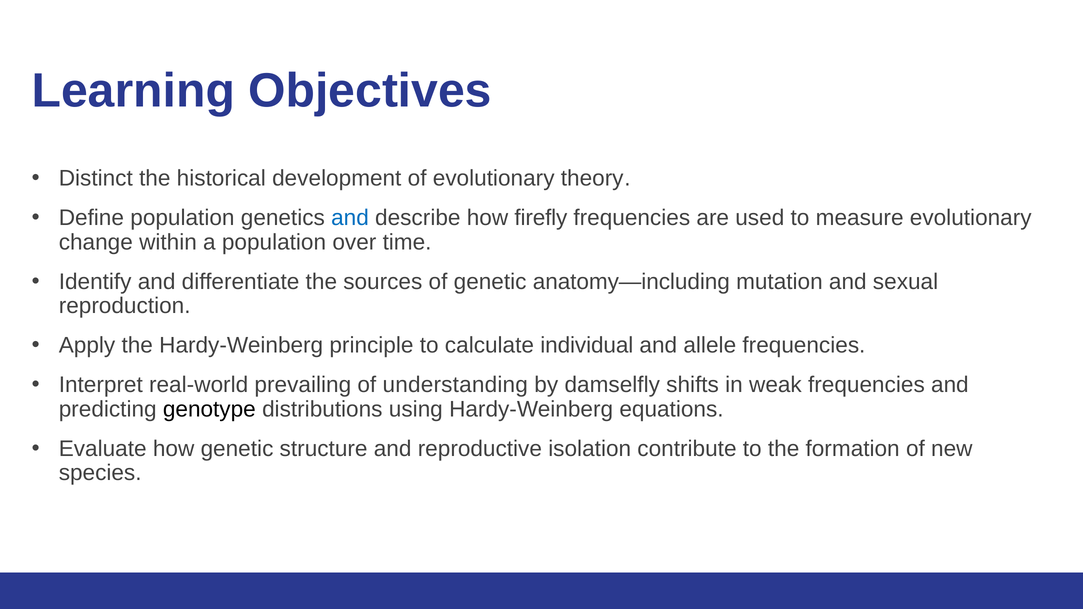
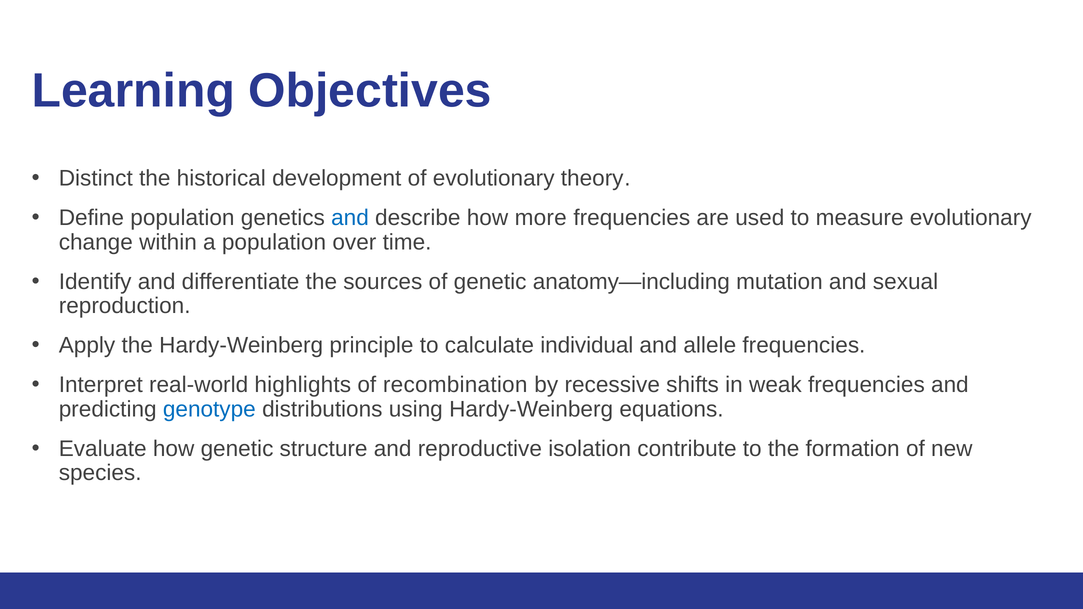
firefly: firefly -> more
prevailing: prevailing -> highlights
understanding: understanding -> recombination
damselfly: damselfly -> recessive
genotype colour: black -> blue
